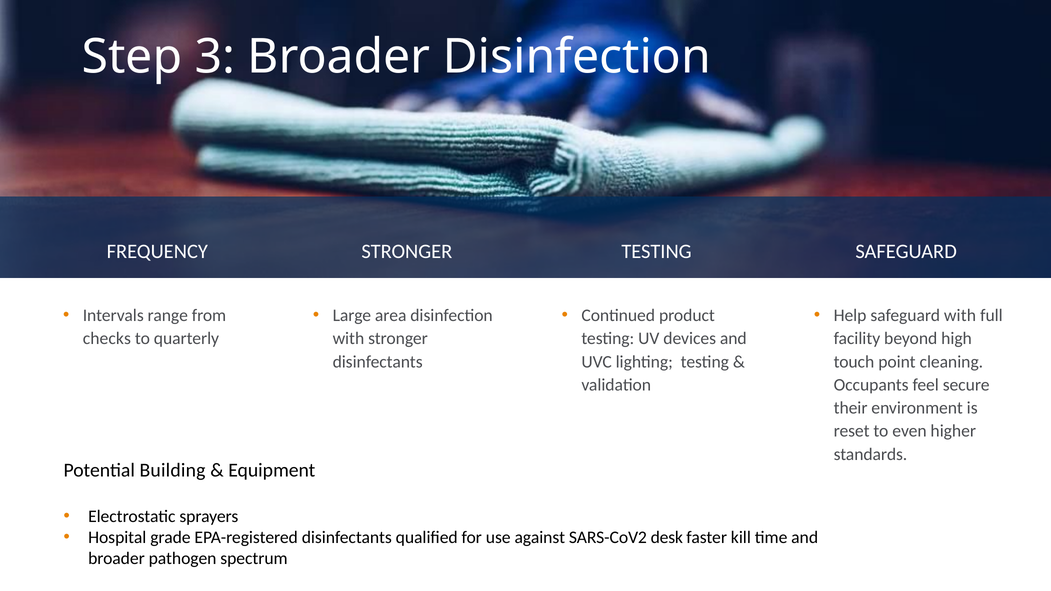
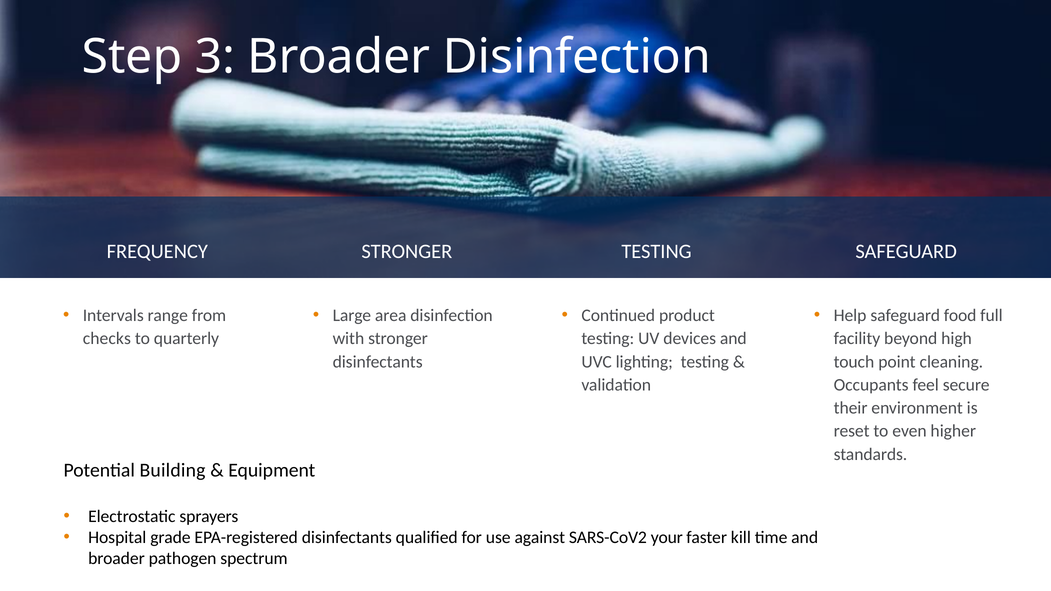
safeguard with: with -> food
desk: desk -> your
